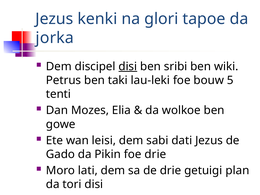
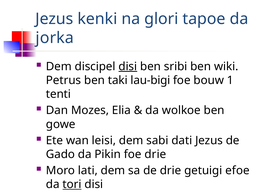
lau-leki: lau-leki -> lau-bigi
5: 5 -> 1
plan: plan -> efoe
tori underline: none -> present
